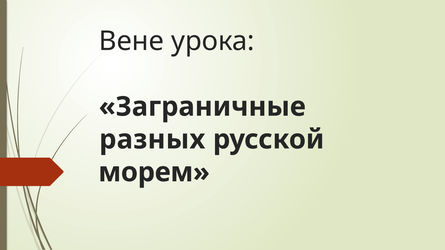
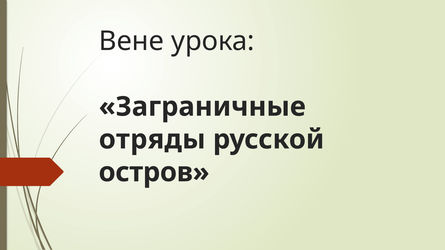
разных: разных -> отряды
морем: морем -> остров
